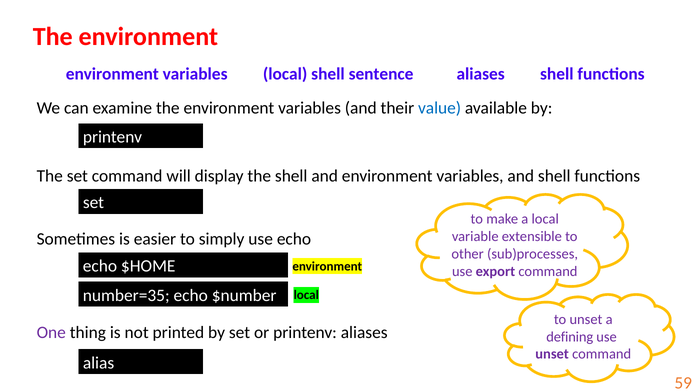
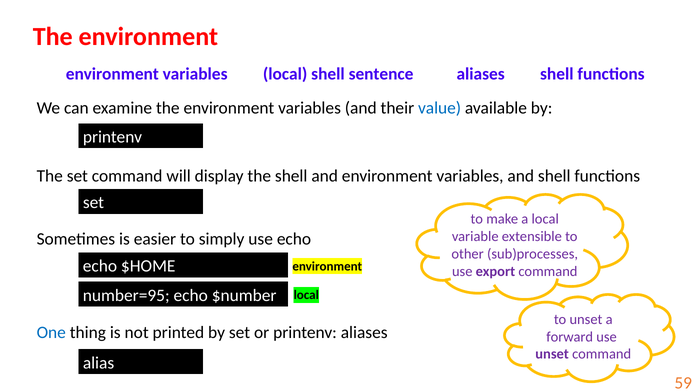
number=35: number=35 -> number=95
One colour: purple -> blue
defining: defining -> forward
